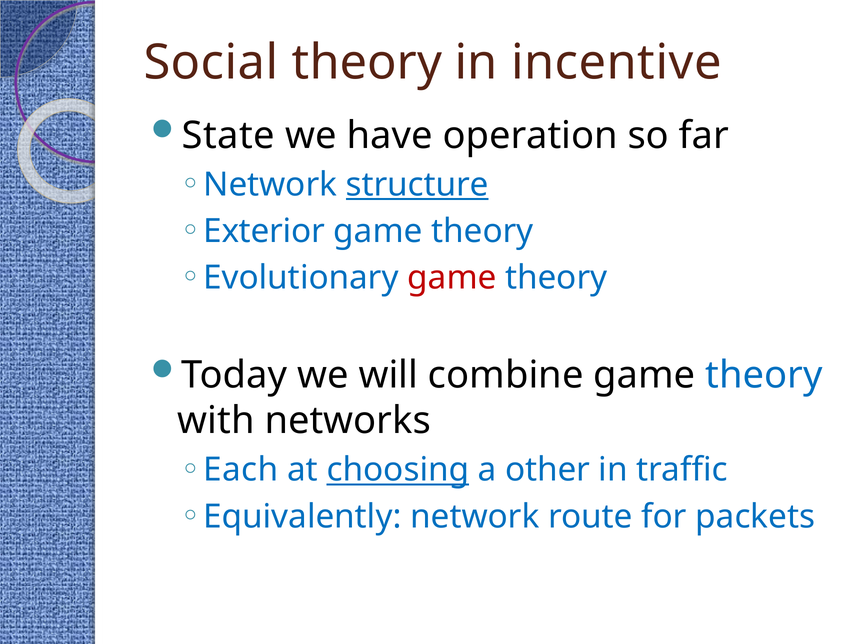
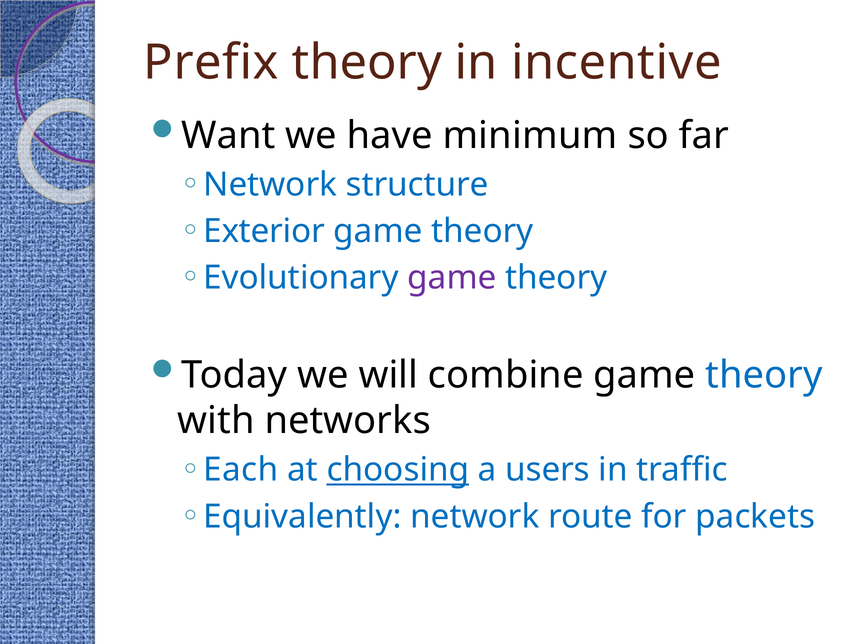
Social: Social -> Prefix
State: State -> Want
operation: operation -> minimum
structure underline: present -> none
game at (452, 278) colour: red -> purple
other: other -> users
